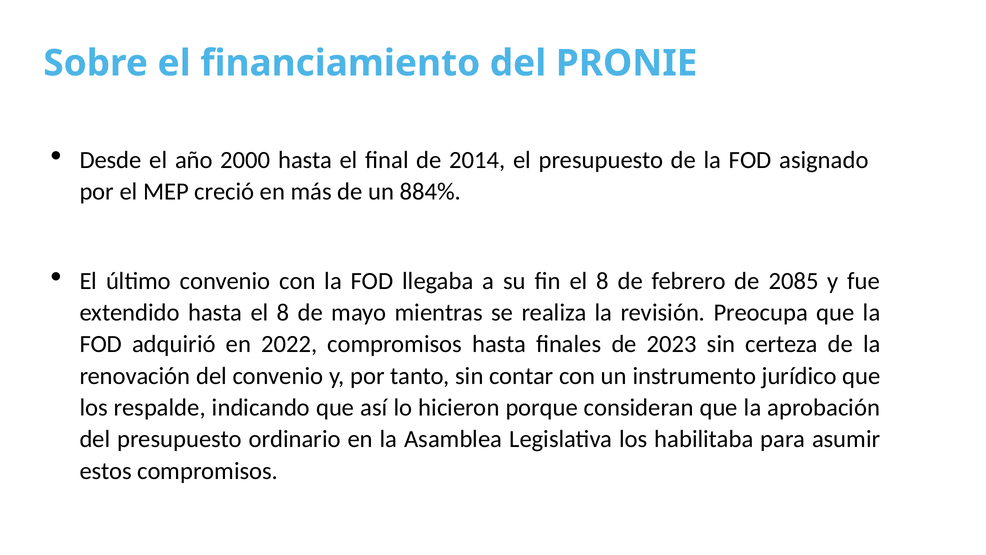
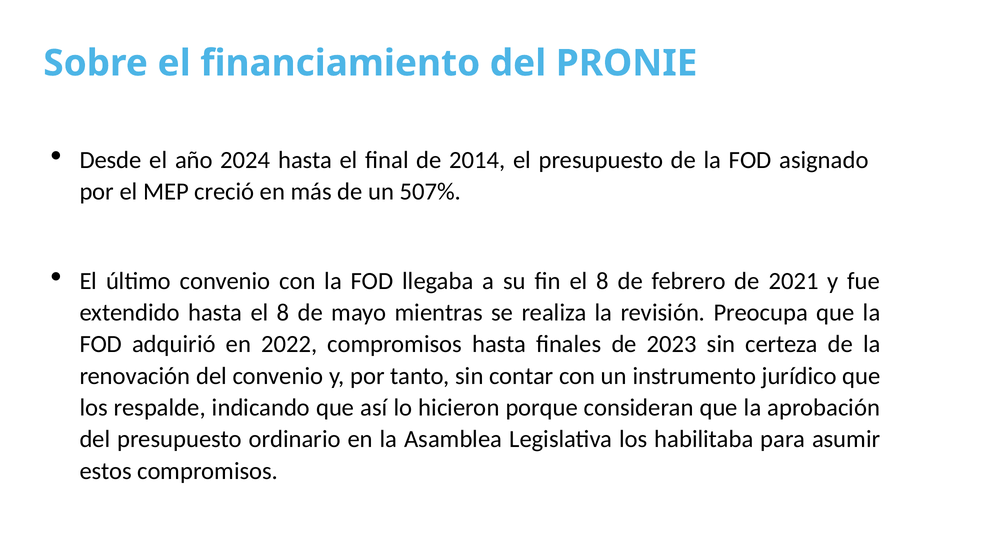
2000: 2000 -> 2024
884%: 884% -> 507%
2085: 2085 -> 2021
